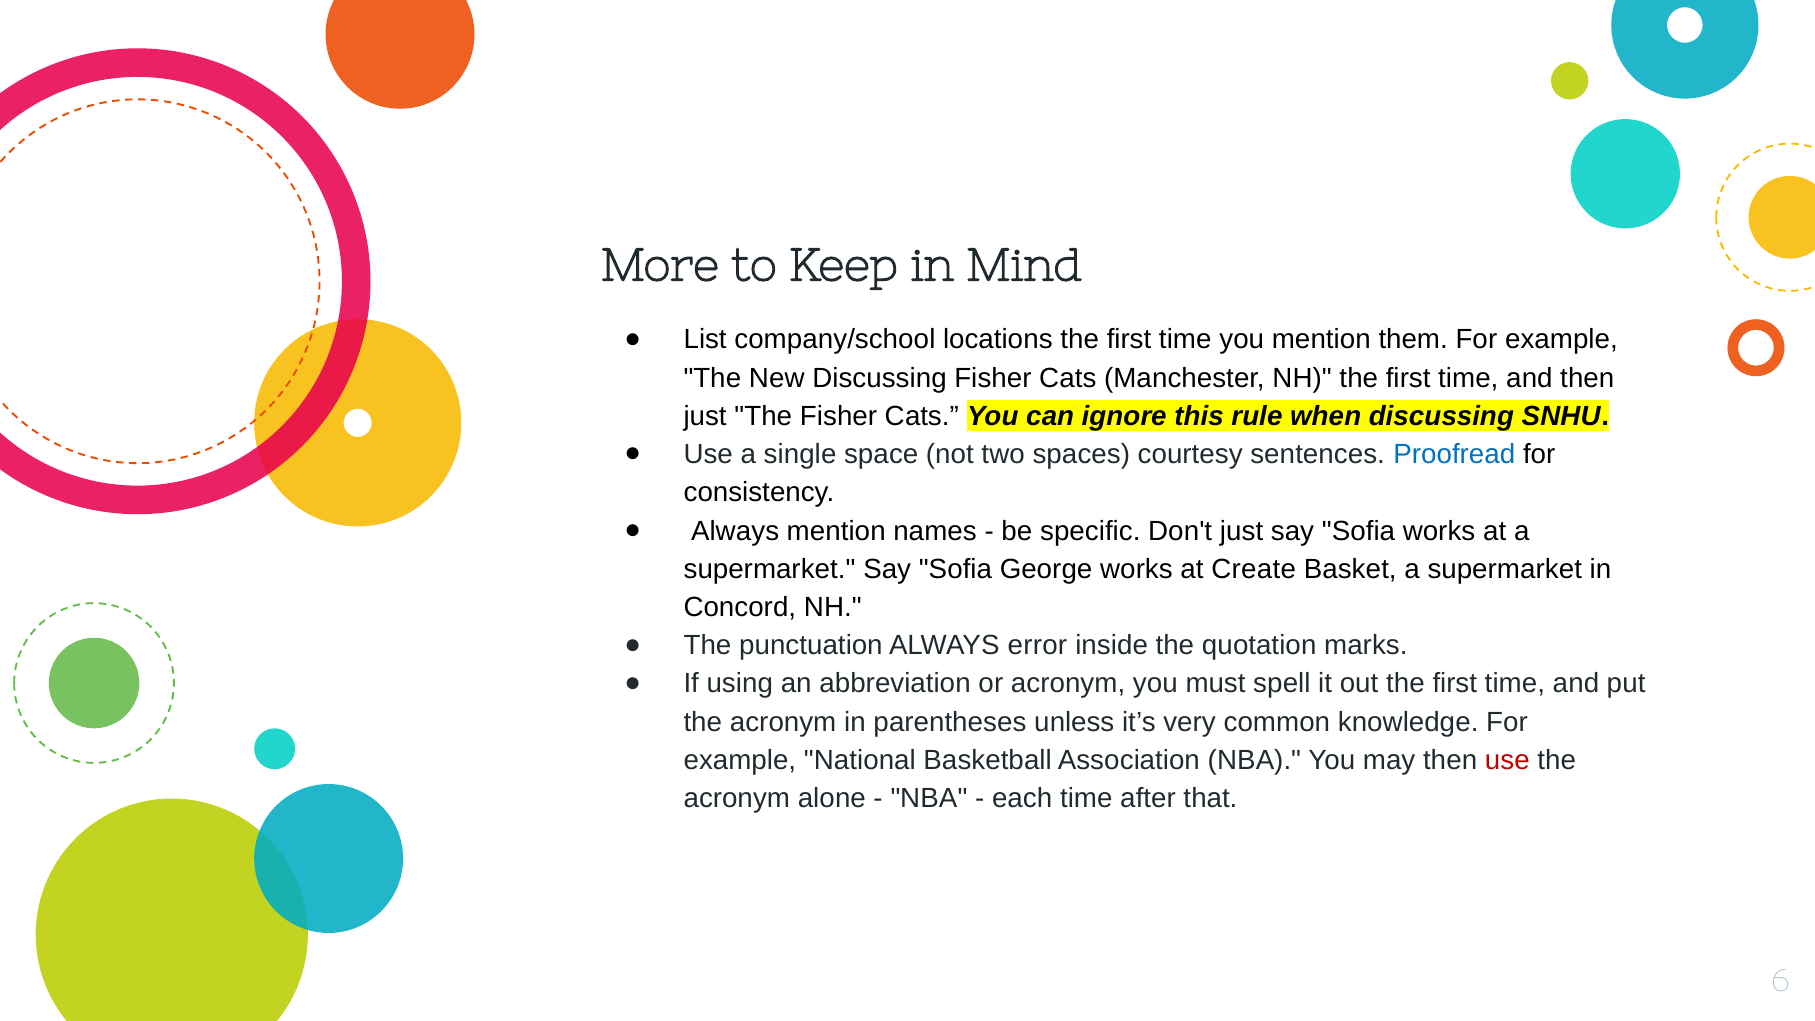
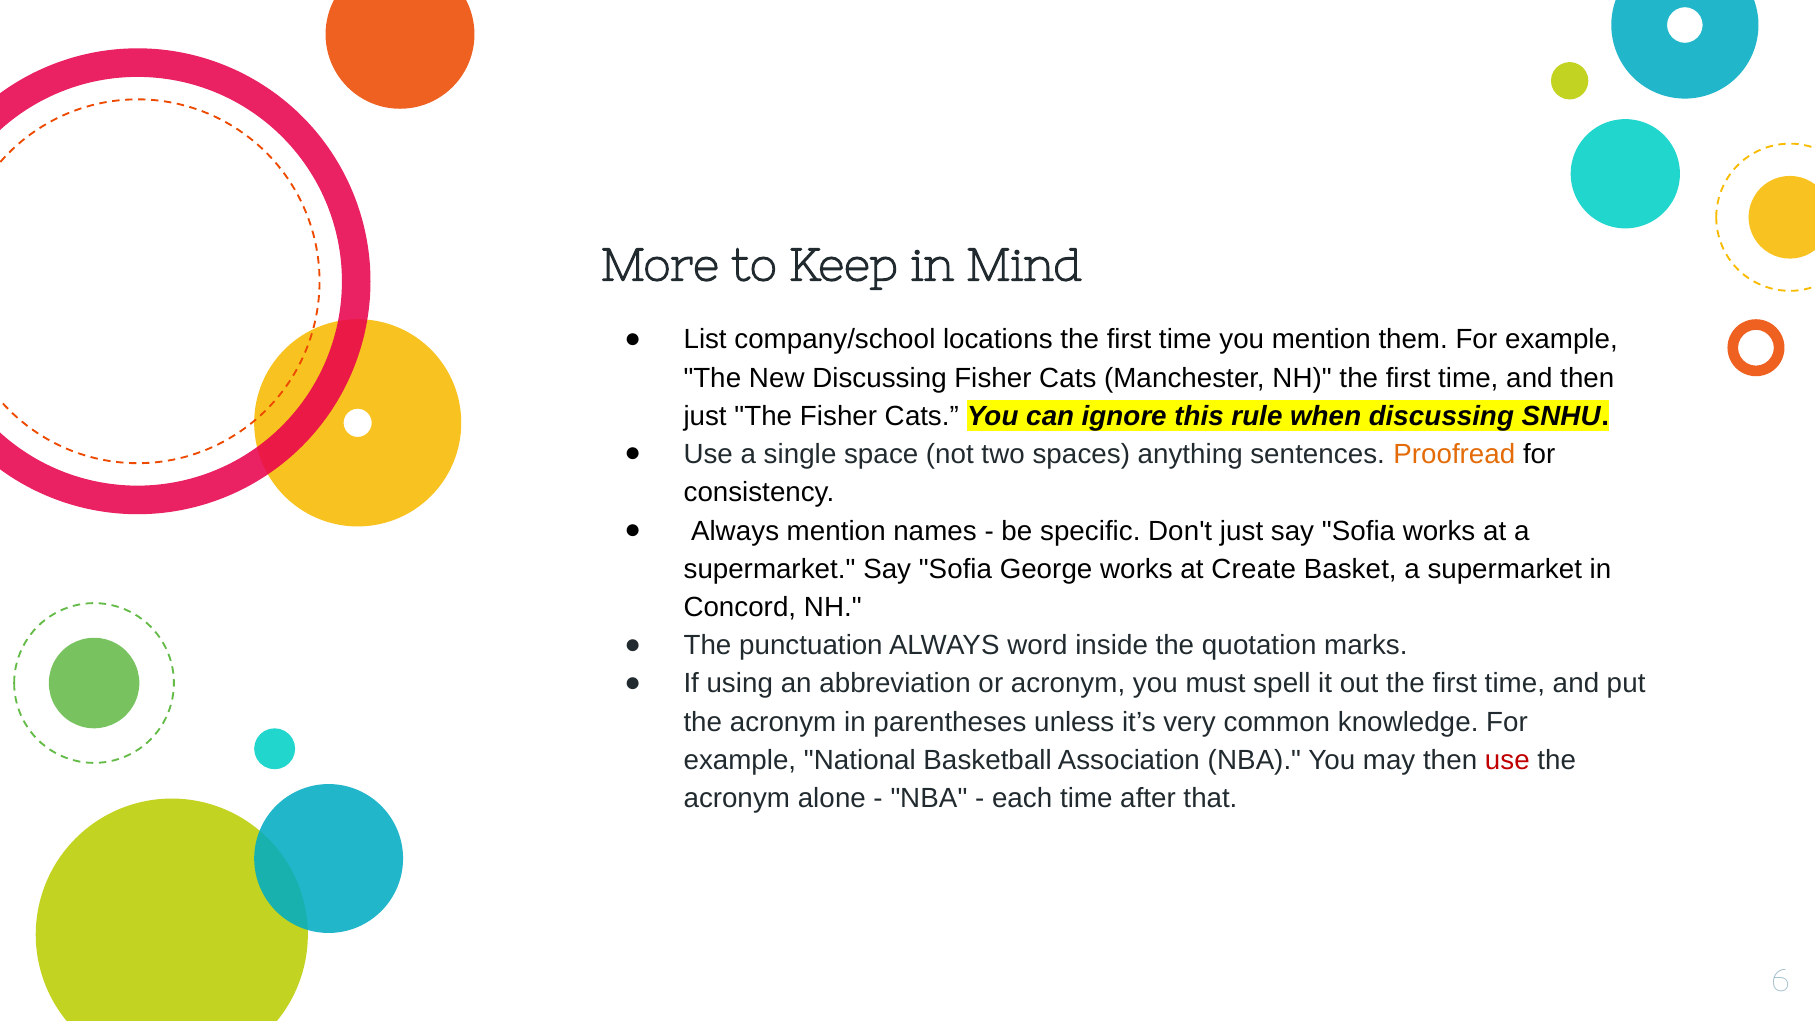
courtesy: courtesy -> anything
Proofread colour: blue -> orange
error: error -> word
